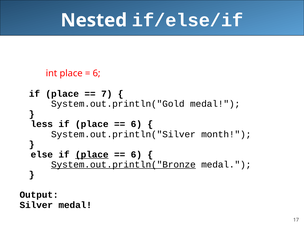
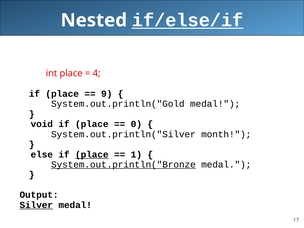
if/else/if underline: none -> present
6 at (97, 73): 6 -> 4
7: 7 -> 9
less: less -> void
6 at (136, 124): 6 -> 0
6 at (136, 154): 6 -> 1
Silver underline: none -> present
